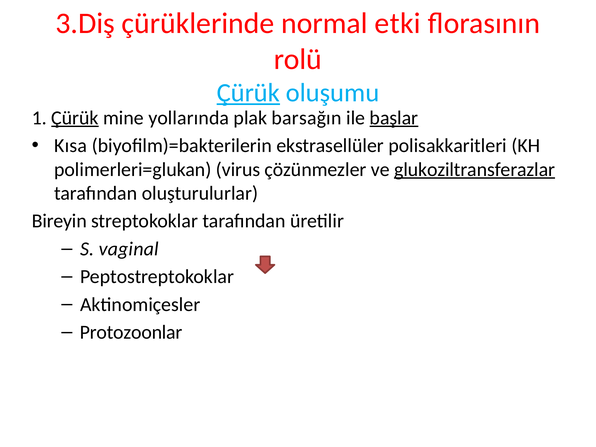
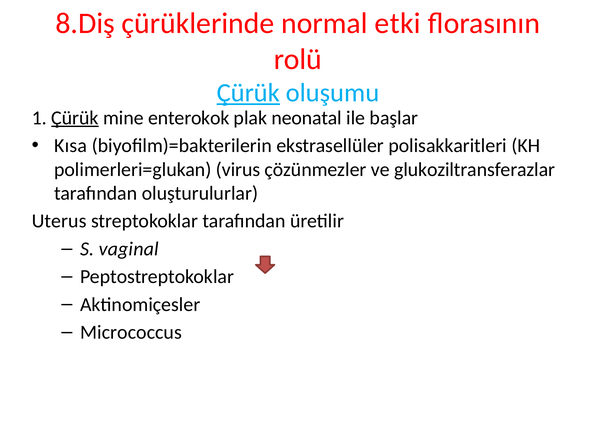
3.Diş: 3.Diş -> 8.Diş
yollarında: yollarında -> enterokok
barsağın: barsağın -> neonatal
başlar underline: present -> none
glukoziltransferazlar underline: present -> none
Bireyin: Bireyin -> Uterus
Protozoonlar: Protozoonlar -> Micrococcus
